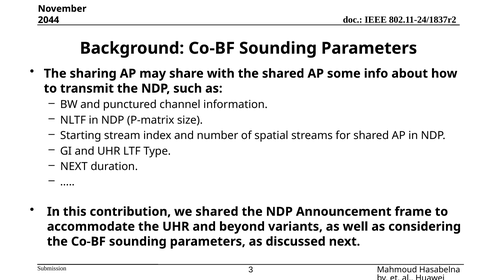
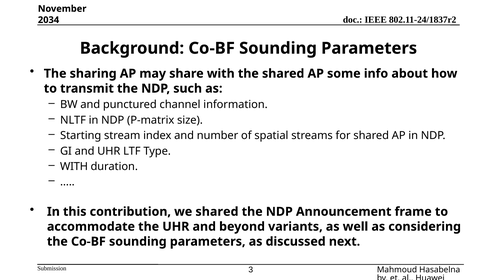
2044: 2044 -> 2034
NEXT at (74, 166): NEXT -> WITH
